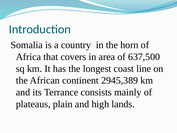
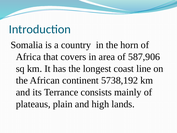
637,500: 637,500 -> 587,906
2945,389: 2945,389 -> 5738,192
